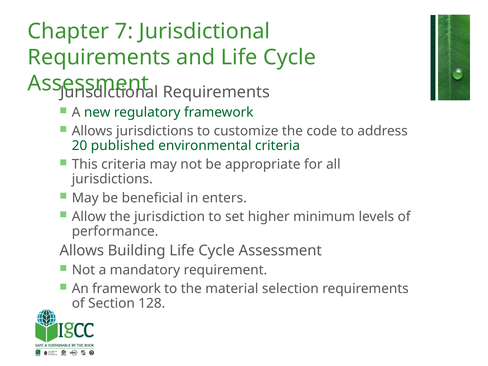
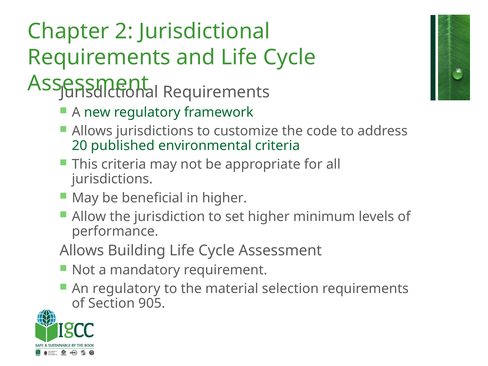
7: 7 -> 2
in enters: enters -> higher
An framework: framework -> regulatory
128: 128 -> 905
